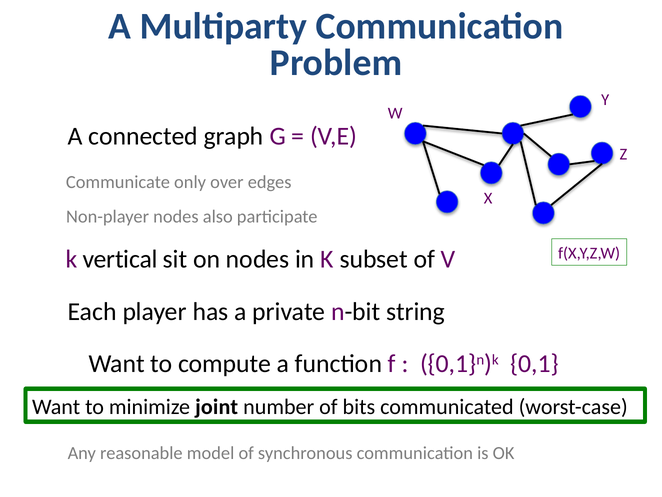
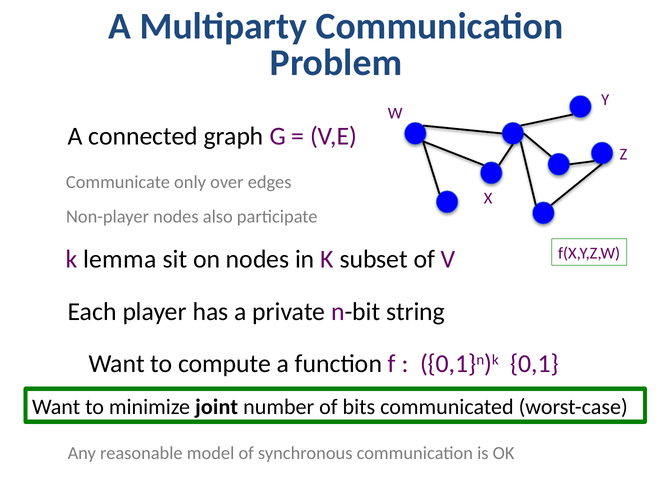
vertical: vertical -> lemma
